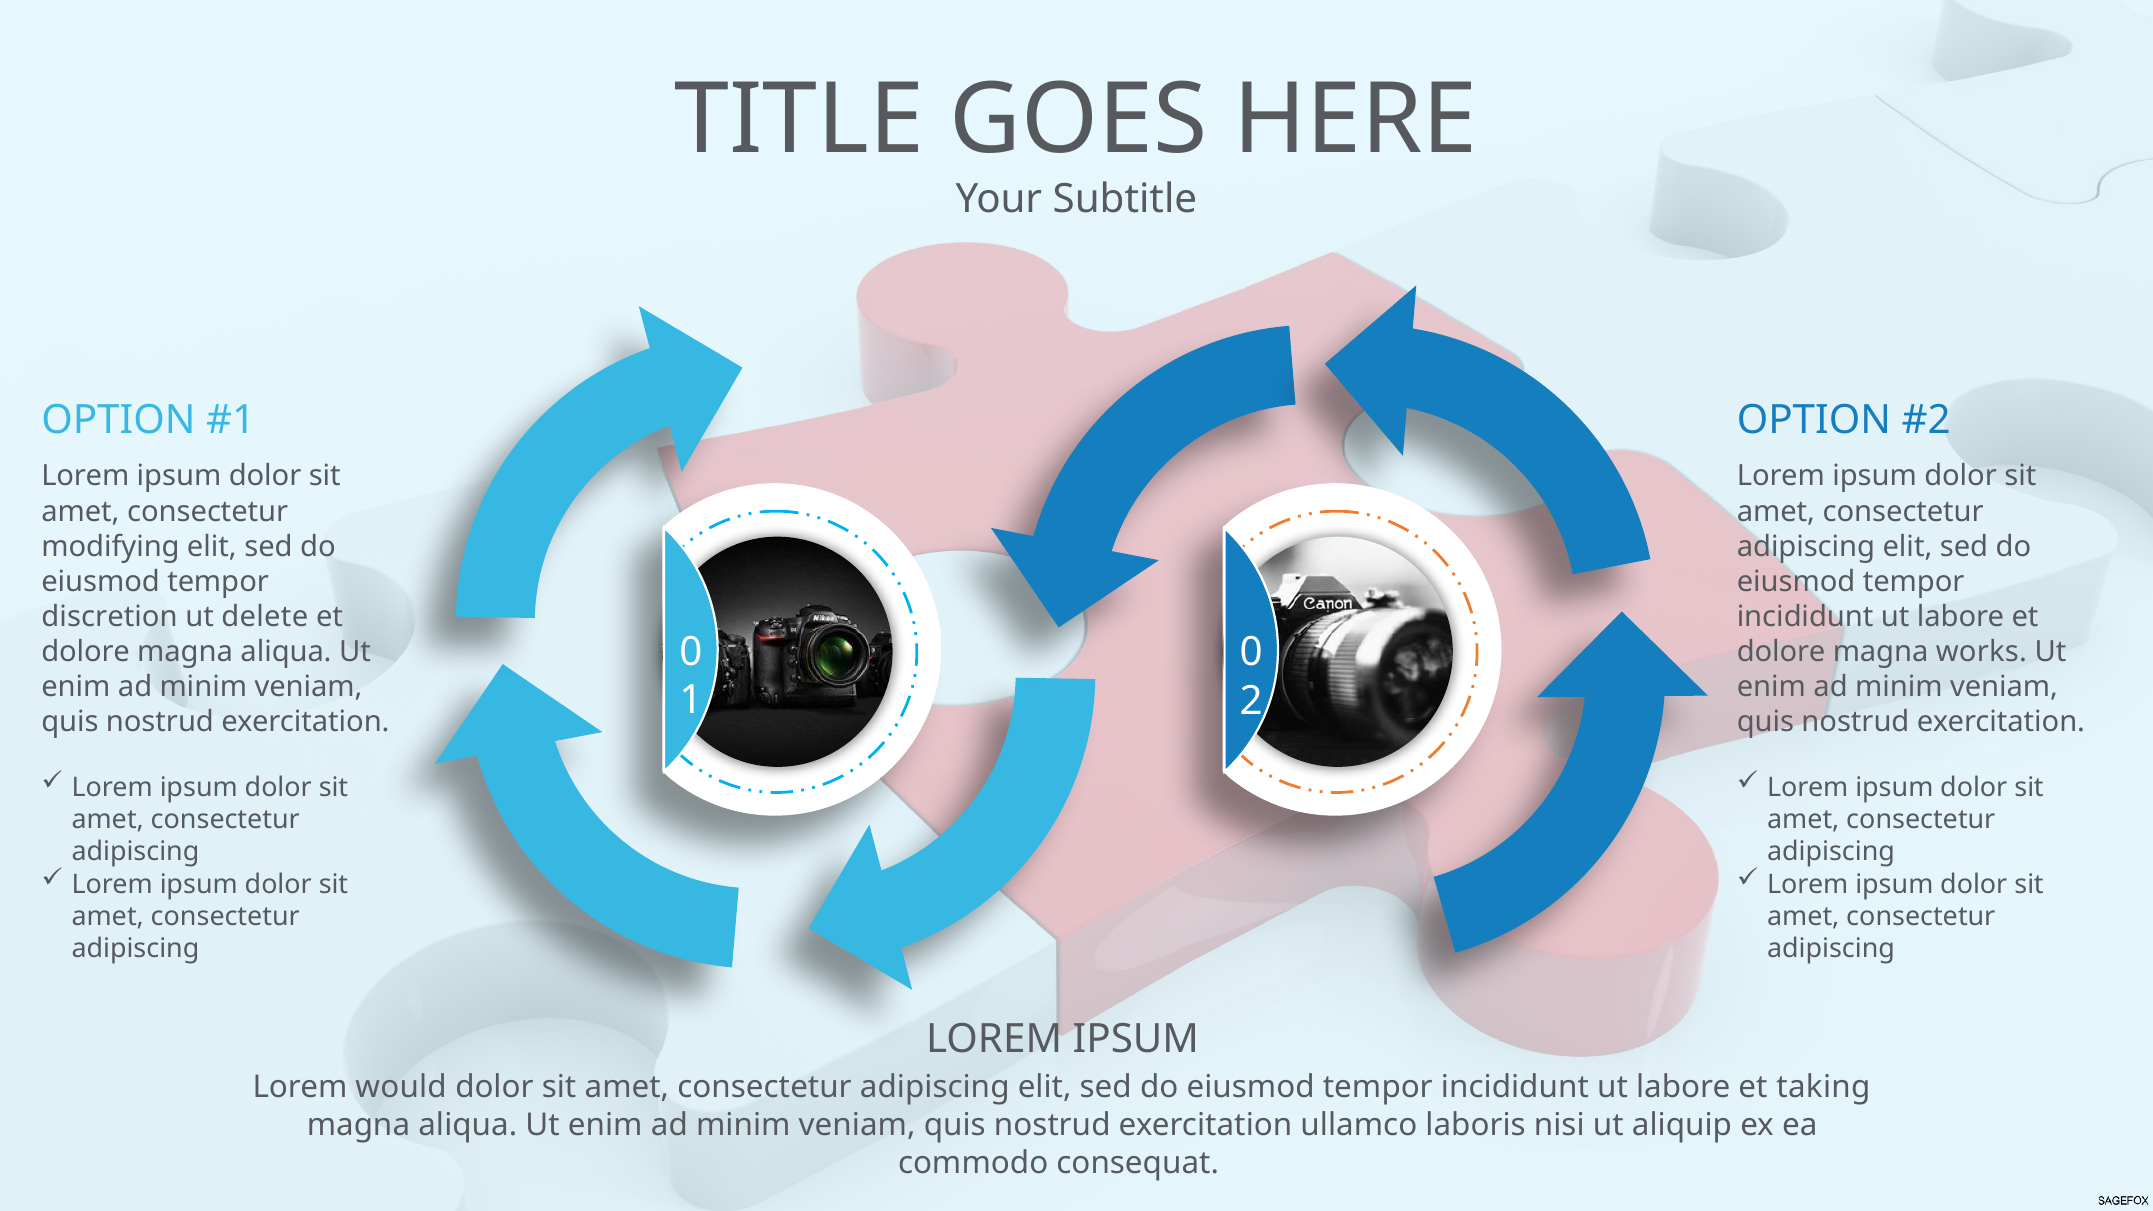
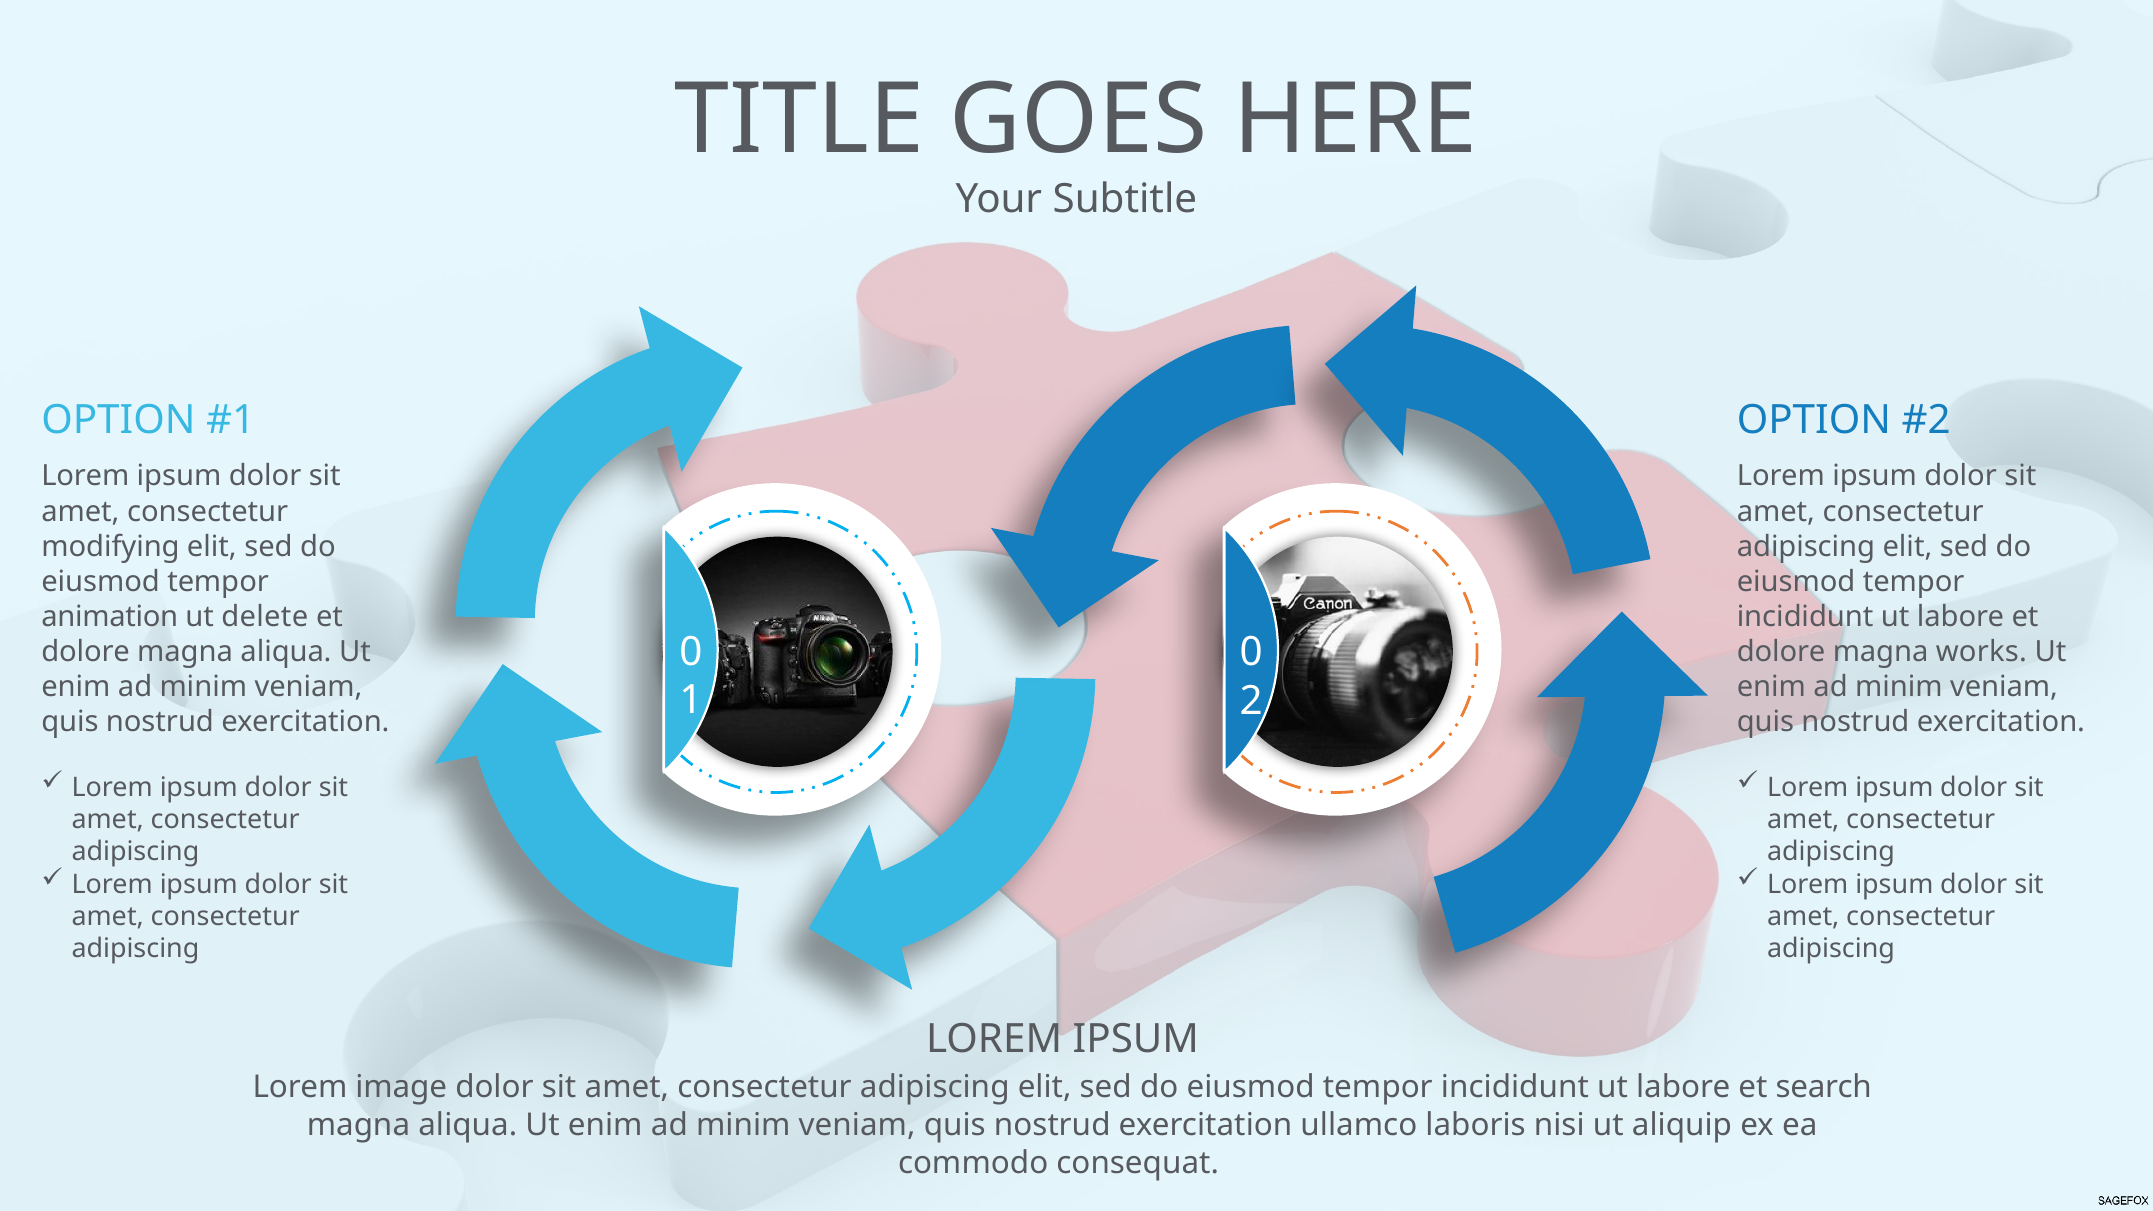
discretion: discretion -> animation
would: would -> image
taking: taking -> search
